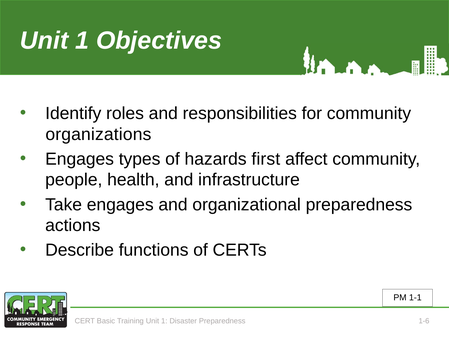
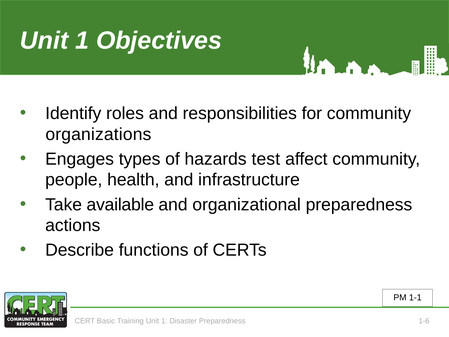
first: first -> test
Take engages: engages -> available
